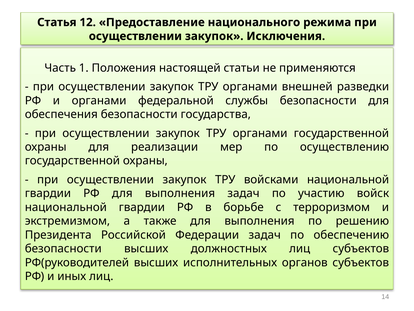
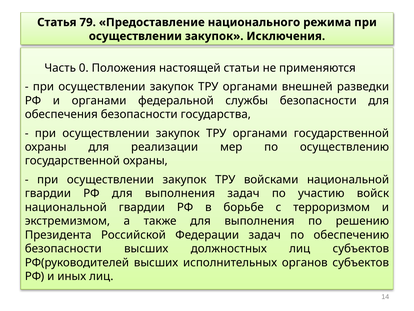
12: 12 -> 79
1: 1 -> 0
